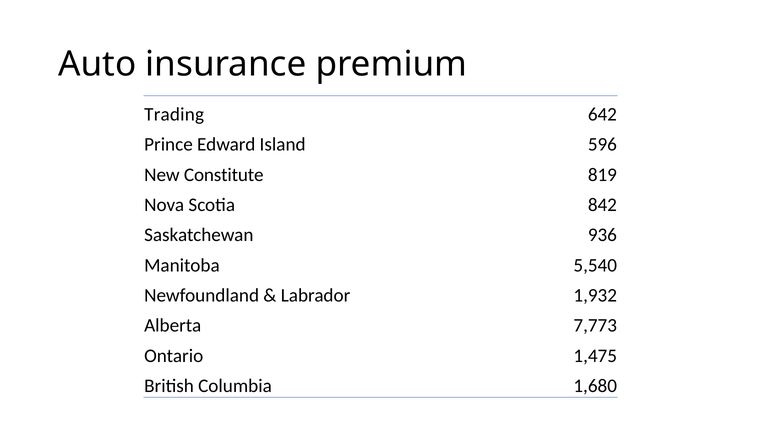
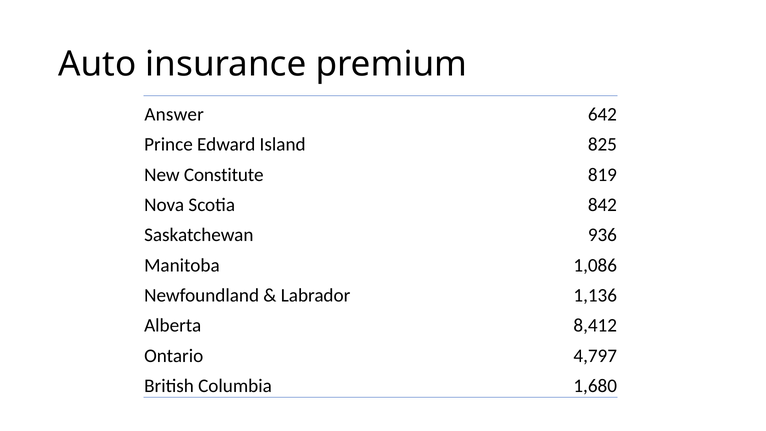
Trading: Trading -> Answer
596: 596 -> 825
5,540: 5,540 -> 1,086
1,932: 1,932 -> 1,136
7,773: 7,773 -> 8,412
1,475: 1,475 -> 4,797
